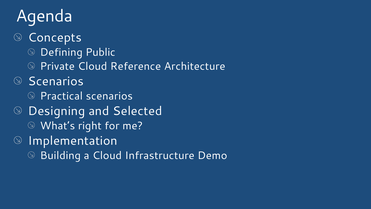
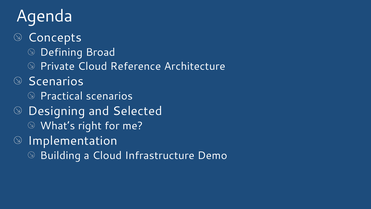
Public: Public -> Broad
